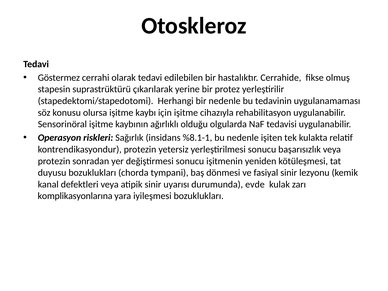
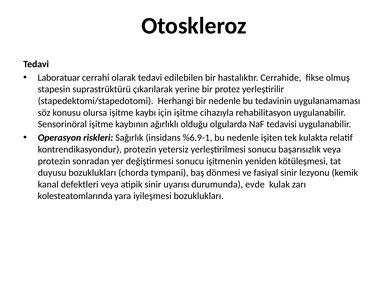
Göstermez: Göstermez -> Laboratuar
%8.1-1: %8.1-1 -> %6.9-1
komplikasyonlarına: komplikasyonlarına -> kolesteatomlarında
